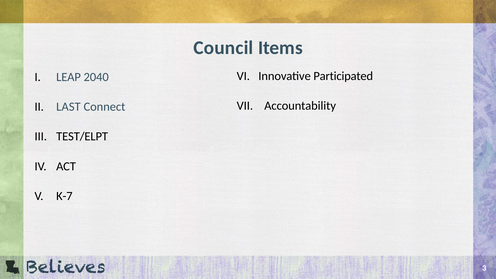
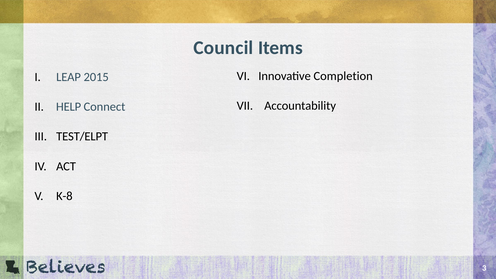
Participated: Participated -> Completion
2040: 2040 -> 2015
LAST: LAST -> HELP
K-7: K-7 -> K-8
